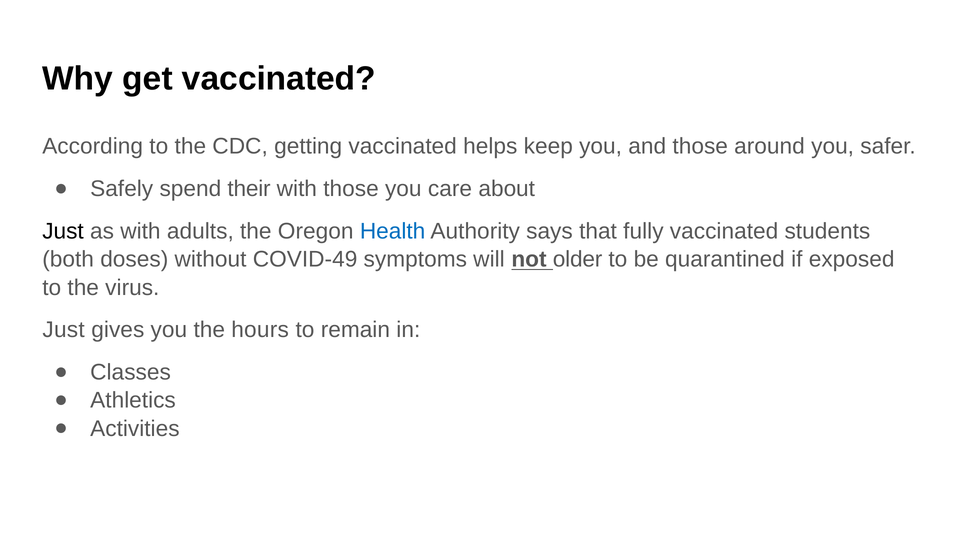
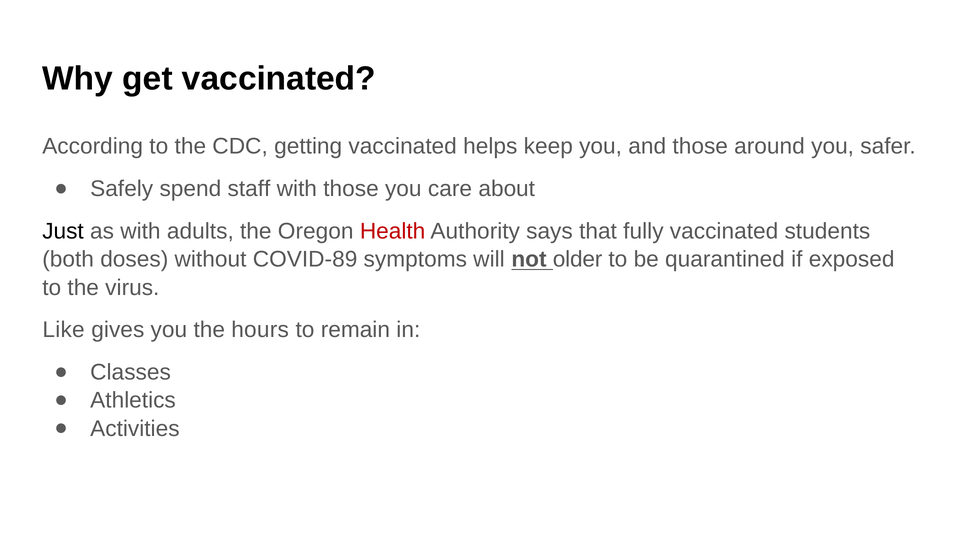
their: their -> staff
Health colour: blue -> red
COVID-49: COVID-49 -> COVID-89
Just at (64, 330): Just -> Like
